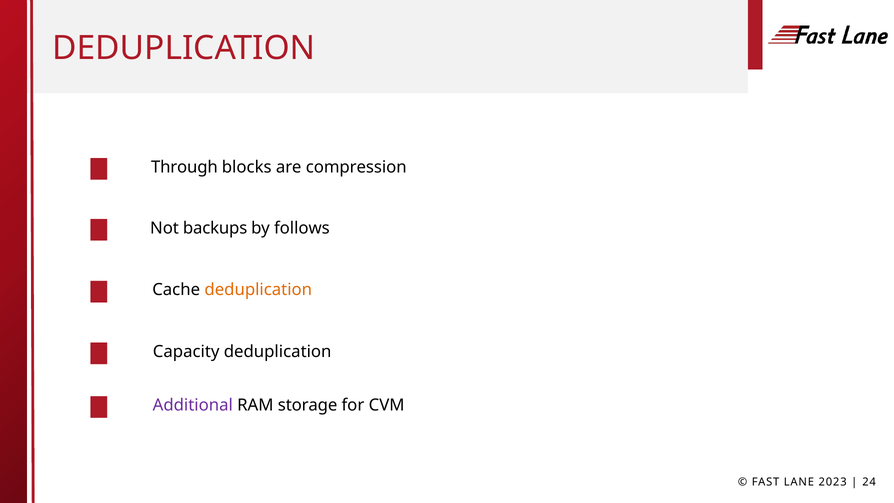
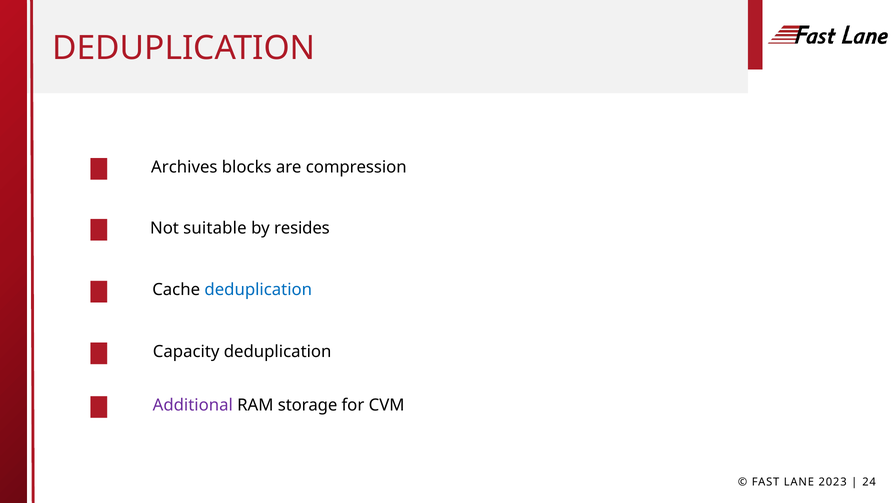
Through: Through -> Archives
backups: backups -> suitable
follows: follows -> resides
deduplication at (258, 290) colour: orange -> blue
